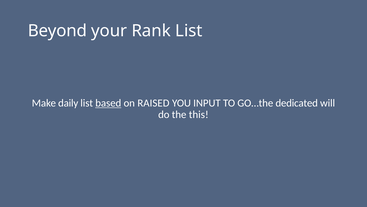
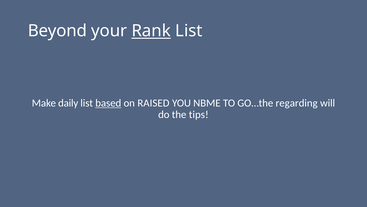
Rank underline: none -> present
INPUT: INPUT -> NBME
dedicated: dedicated -> regarding
this: this -> tips
